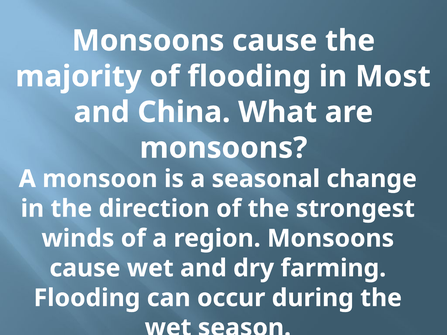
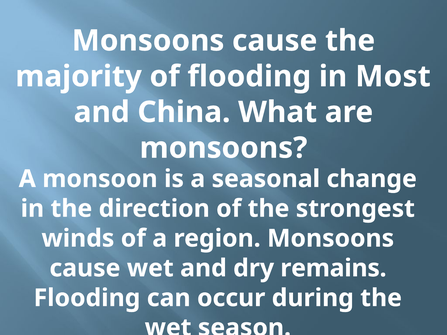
farming: farming -> remains
